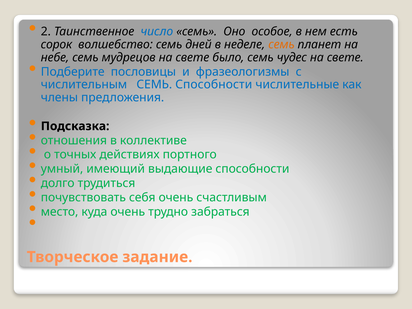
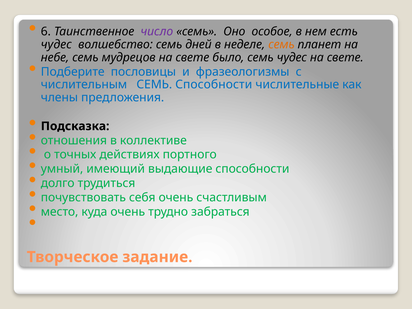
2: 2 -> 6
число colour: blue -> purple
сорок at (56, 44): сорок -> чудес
